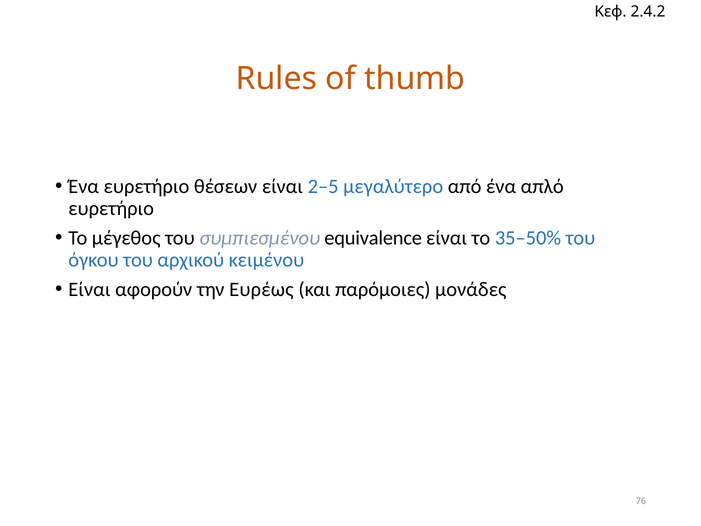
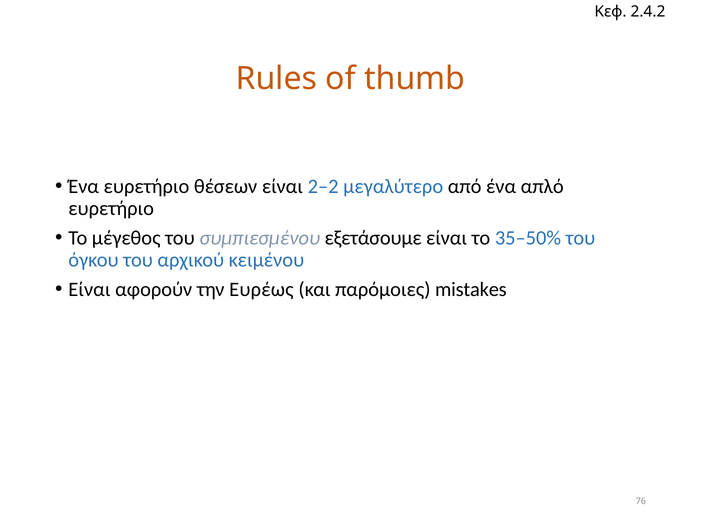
2–5: 2–5 -> 2–2
equivalence: equivalence -> εξετάσουμε
μονάδες: μονάδες -> mistakes
